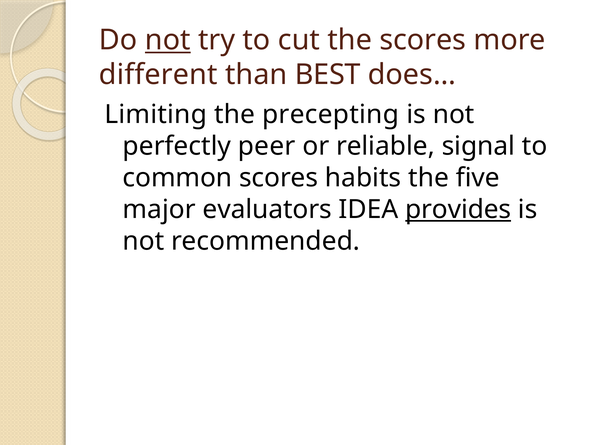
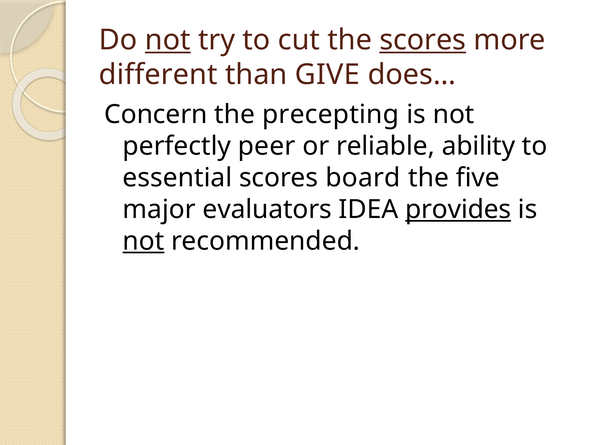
scores at (423, 40) underline: none -> present
BEST: BEST -> GIVE
Limiting: Limiting -> Concern
signal: signal -> ability
common: common -> essential
habits: habits -> board
not at (144, 241) underline: none -> present
